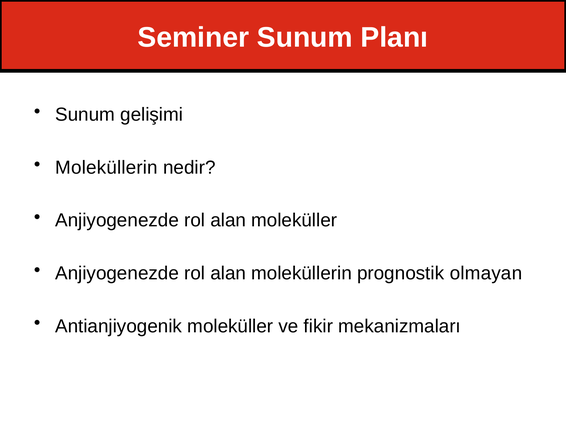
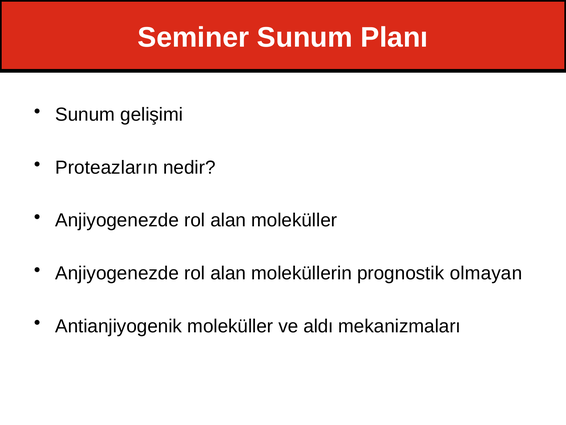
Moleküllerin at (106, 167): Moleküllerin -> Proteazların
fikir: fikir -> aldı
